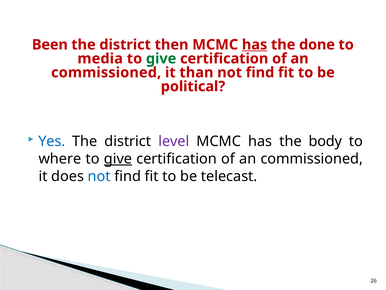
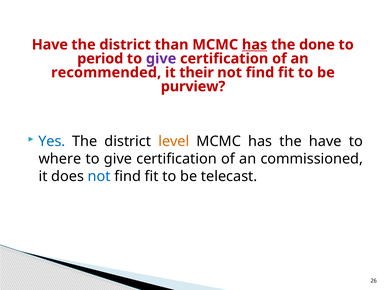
Been at (50, 45): Been -> Have
then: then -> than
media: media -> period
give at (161, 59) colour: green -> purple
commissioned at (106, 72): commissioned -> recommended
than: than -> their
political: political -> purview
level colour: purple -> orange
the body: body -> have
give at (118, 159) underline: present -> none
